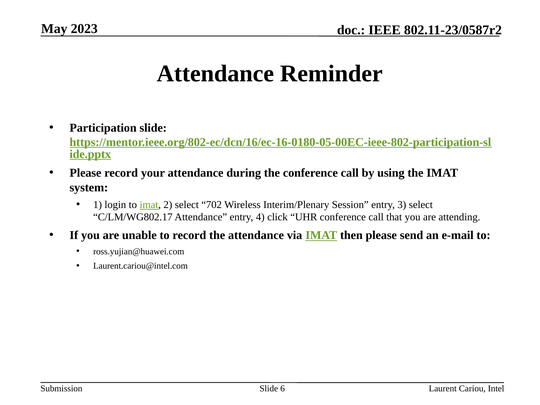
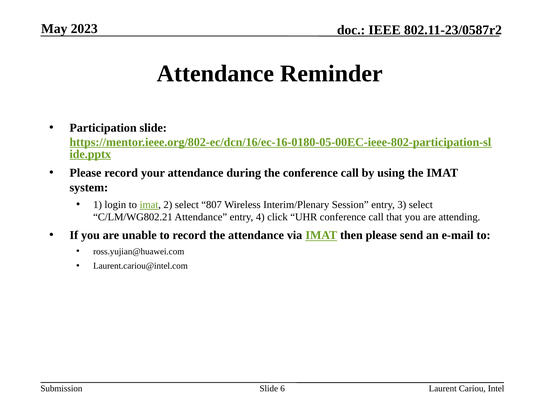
702: 702 -> 807
C/LM/WG802.17: C/LM/WG802.17 -> C/LM/WG802.21
